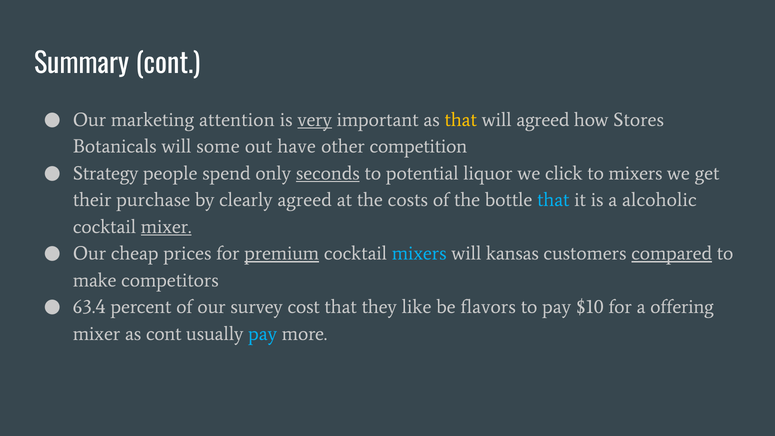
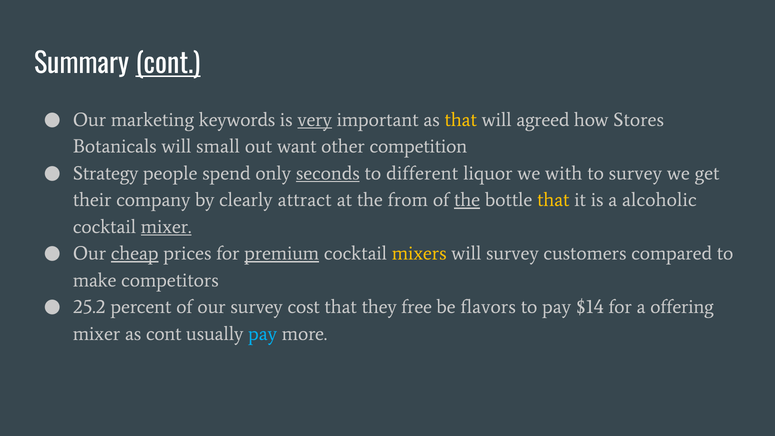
cont at (168, 64) underline: none -> present
attention: attention -> keywords
some: some -> small
have: have -> want
potential: potential -> different
click: click -> with
to mixers: mixers -> survey
purchase: purchase -> company
clearly agreed: agreed -> attract
costs: costs -> from
the at (467, 200) underline: none -> present
that at (553, 200) colour: light blue -> yellow
cheap underline: none -> present
mixers at (419, 253) colour: light blue -> yellow
will kansas: kansas -> survey
compared underline: present -> none
63.4: 63.4 -> 25.2
like: like -> free
$10: $10 -> $14
